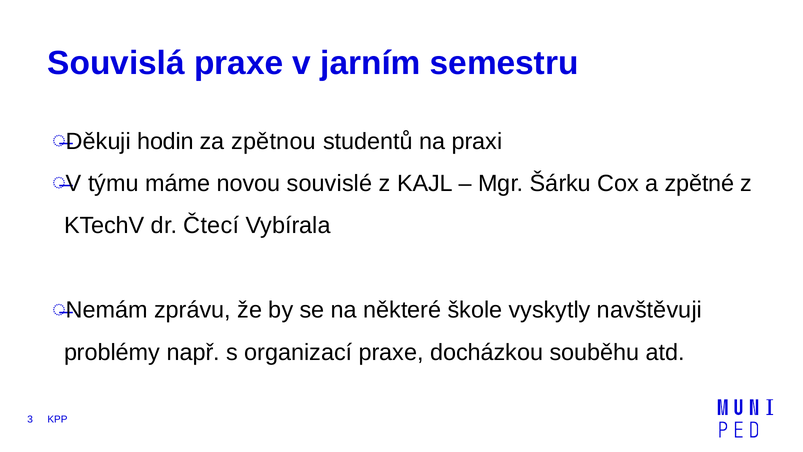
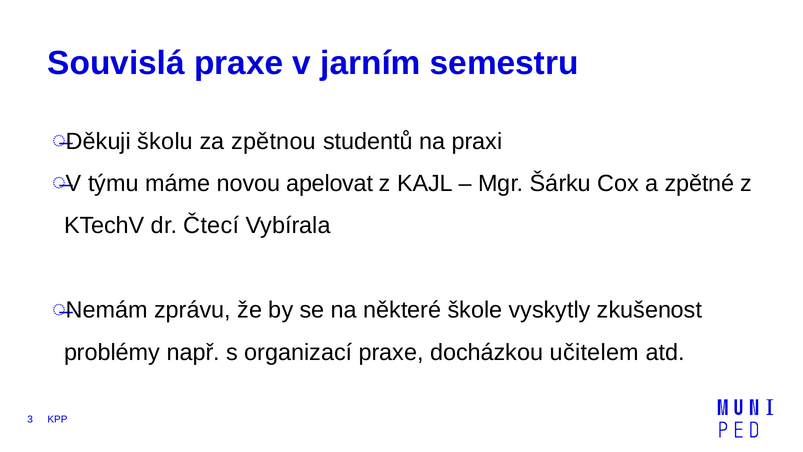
hodin: hodin -> školu
souvislé: souvislé -> apelovat
navštěvuji: navštěvuji -> zkušenost
souběhu: souběhu -> učitelem
